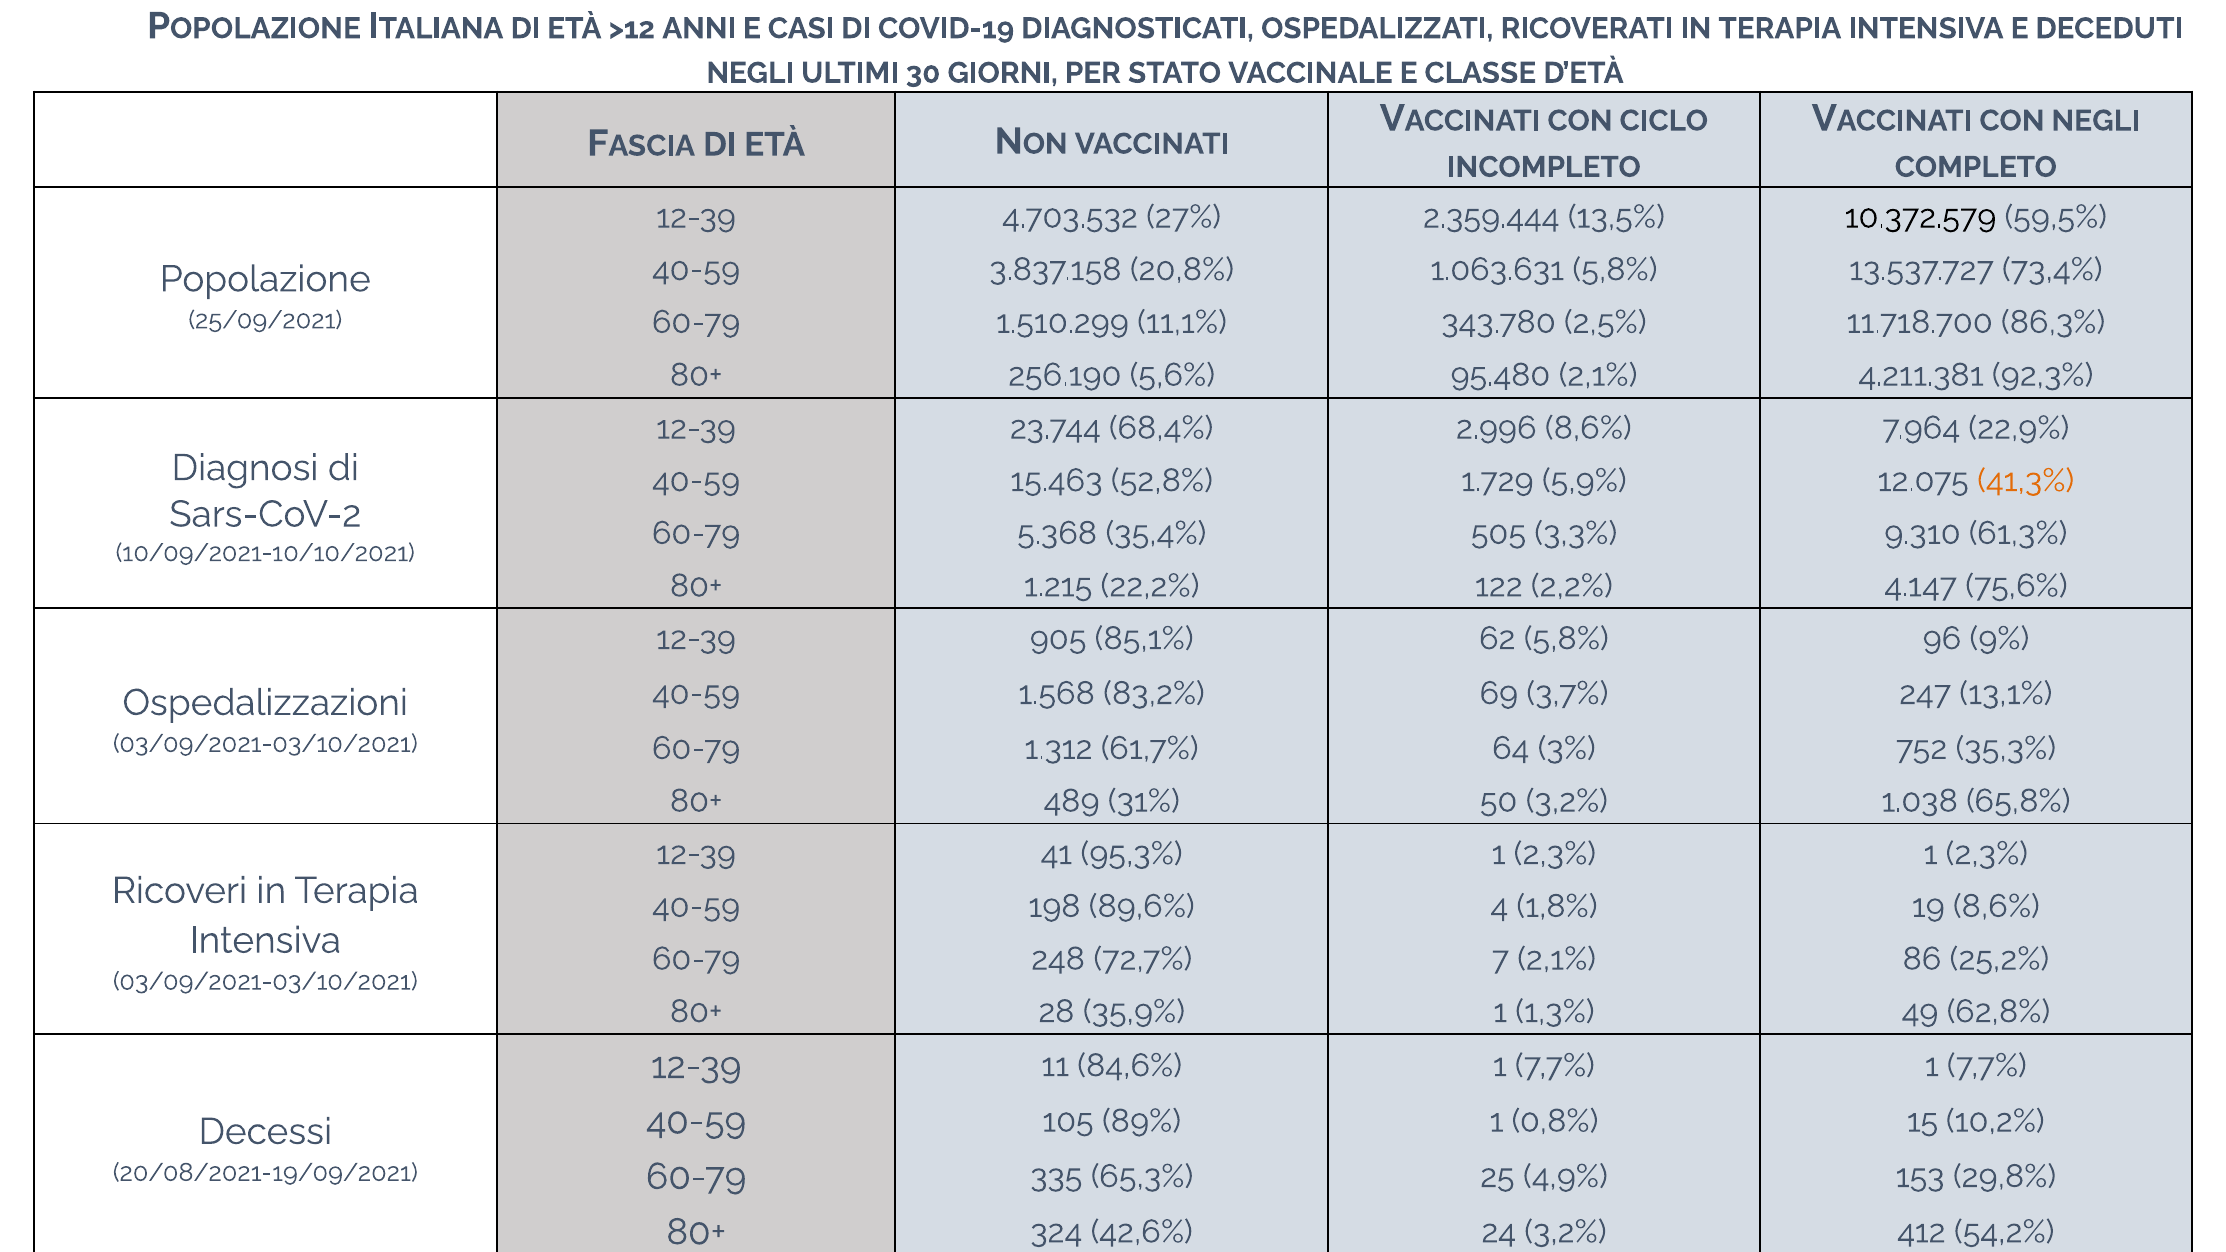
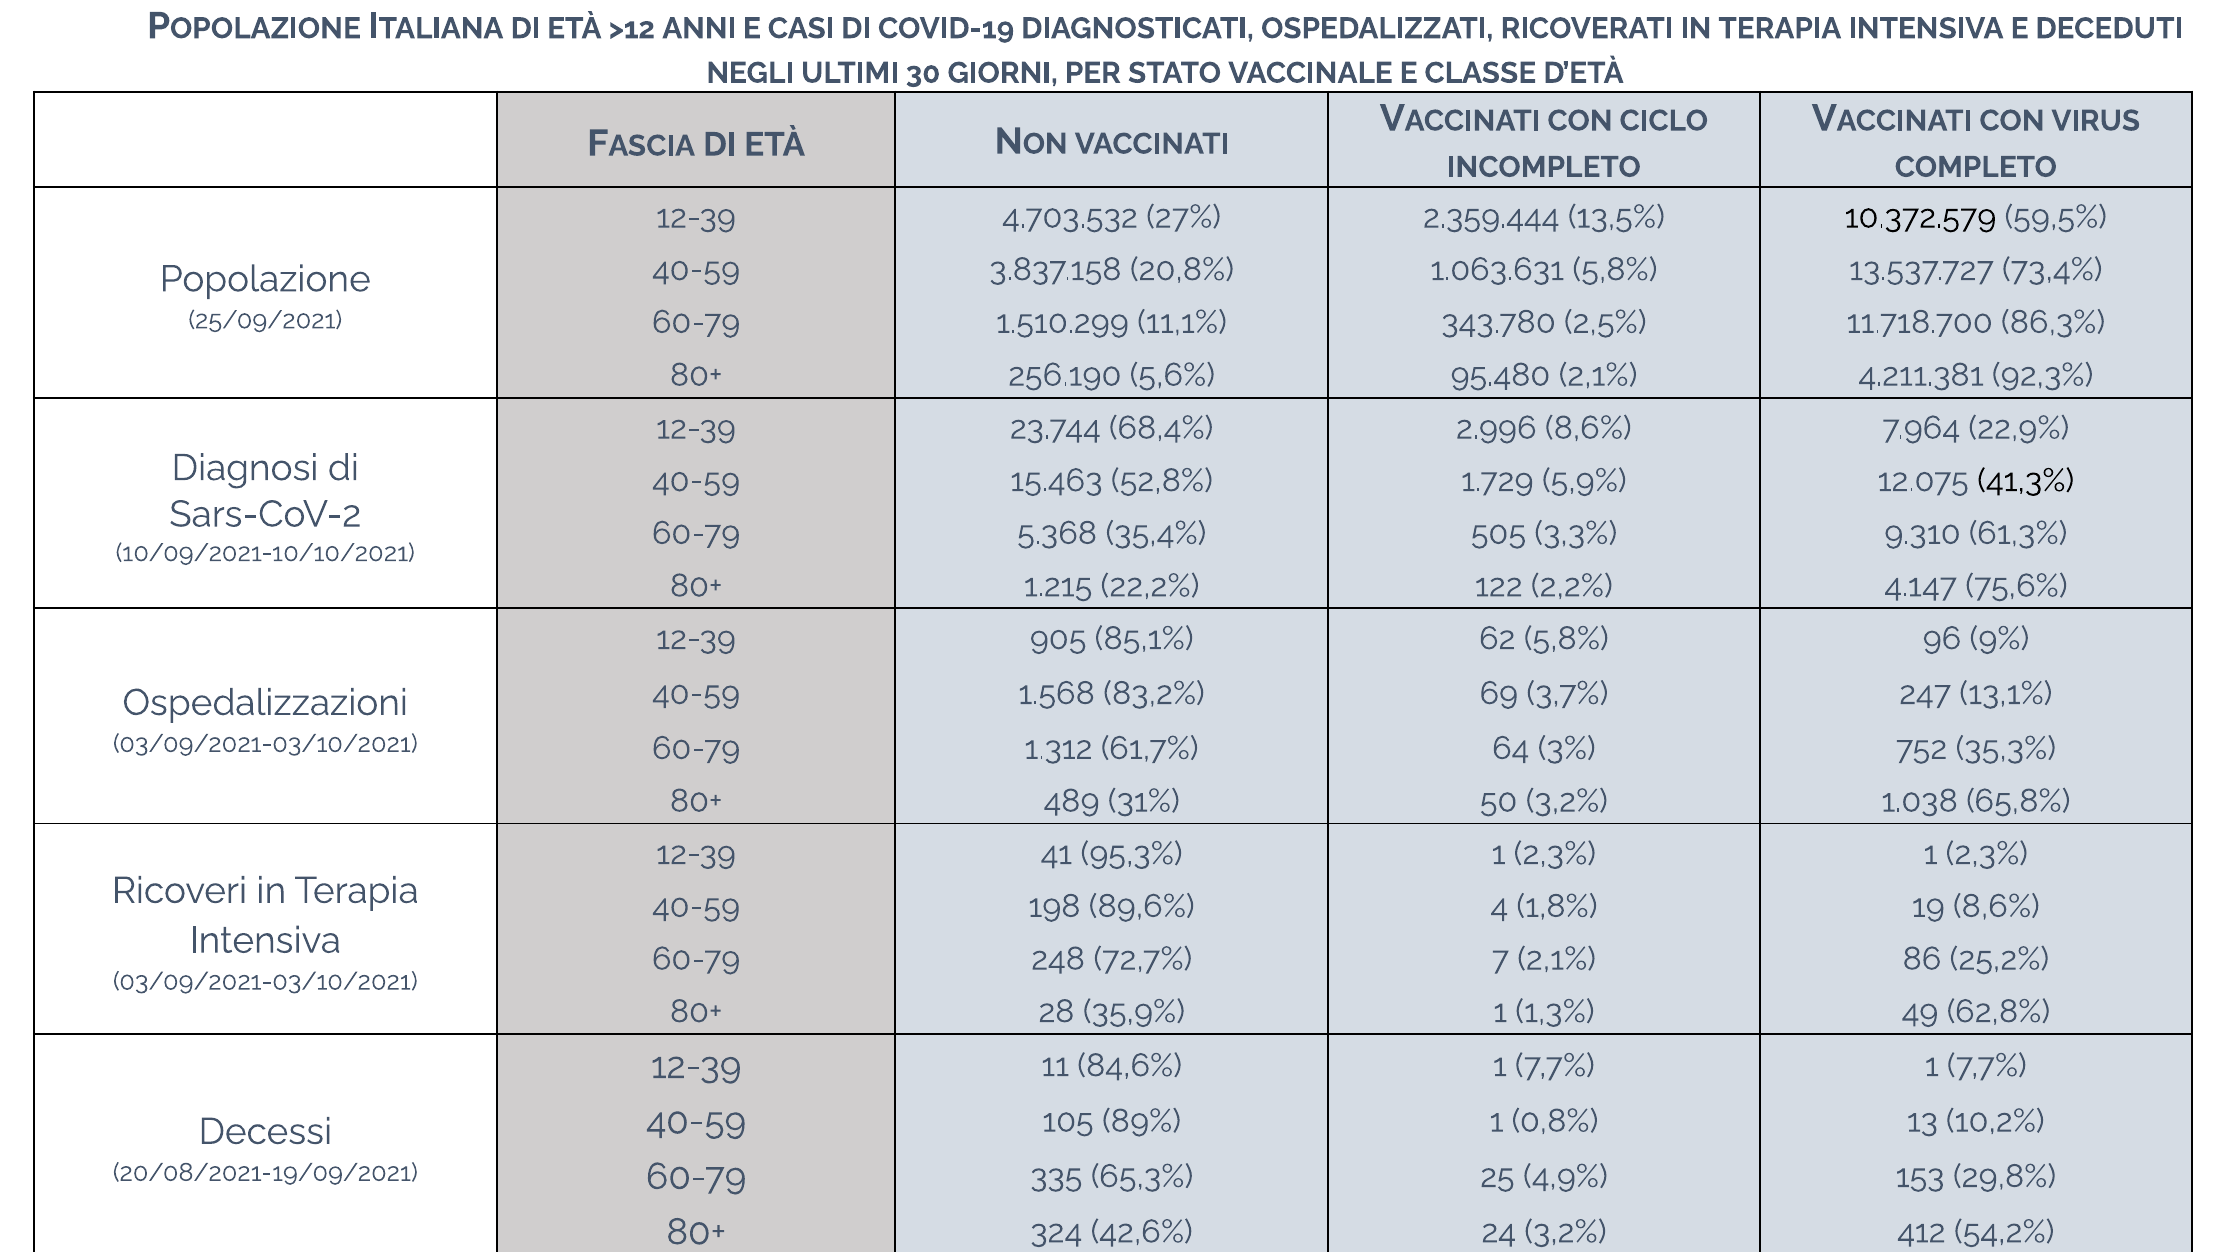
CON NEGLI: NEGLI -> VIRUS
41,3% colour: orange -> black
15: 15 -> 13
